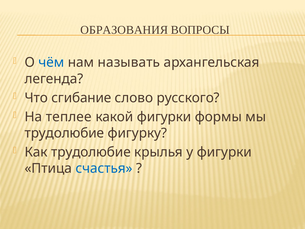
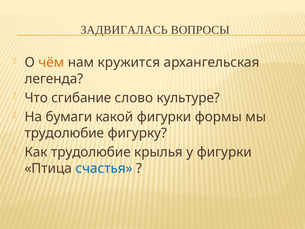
ОБРАЗОВАНИЯ: ОБРАЗОВАНИЯ -> ЗАДВИГАЛАСЬ
чём colour: blue -> orange
называть: называть -> кружится
русского: русского -> культуре
теплее: теплее -> бумаги
